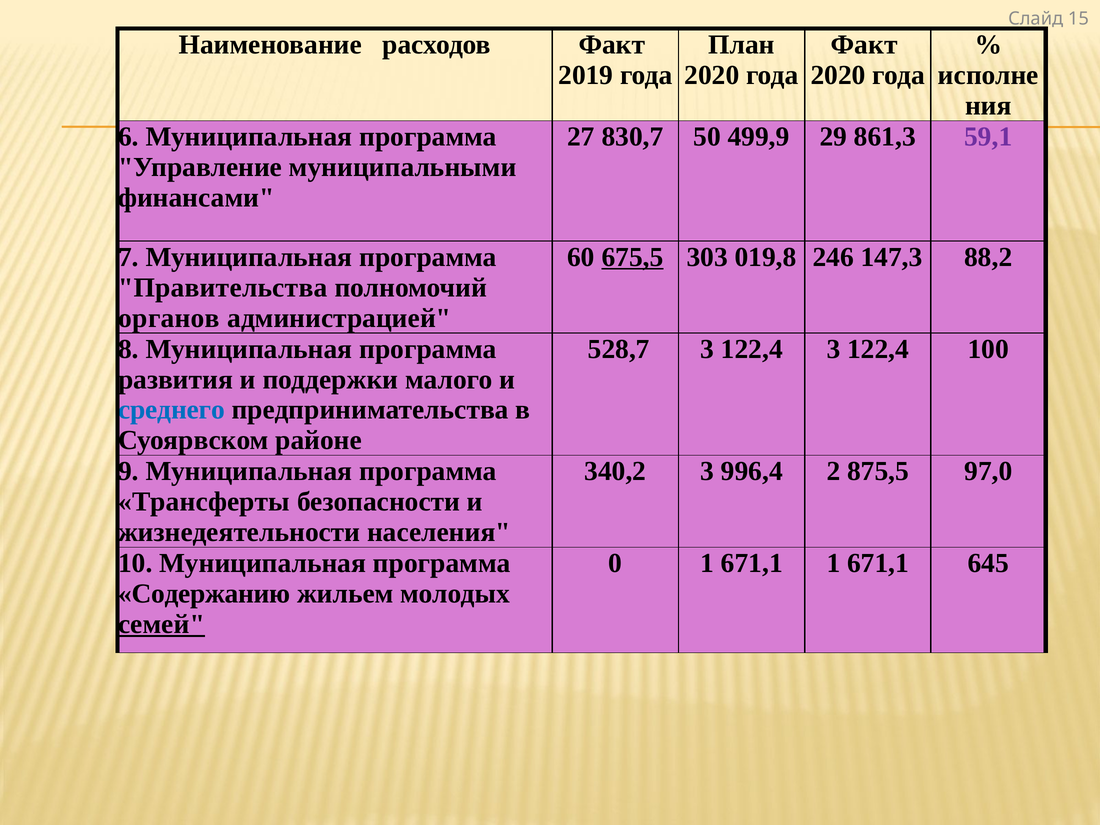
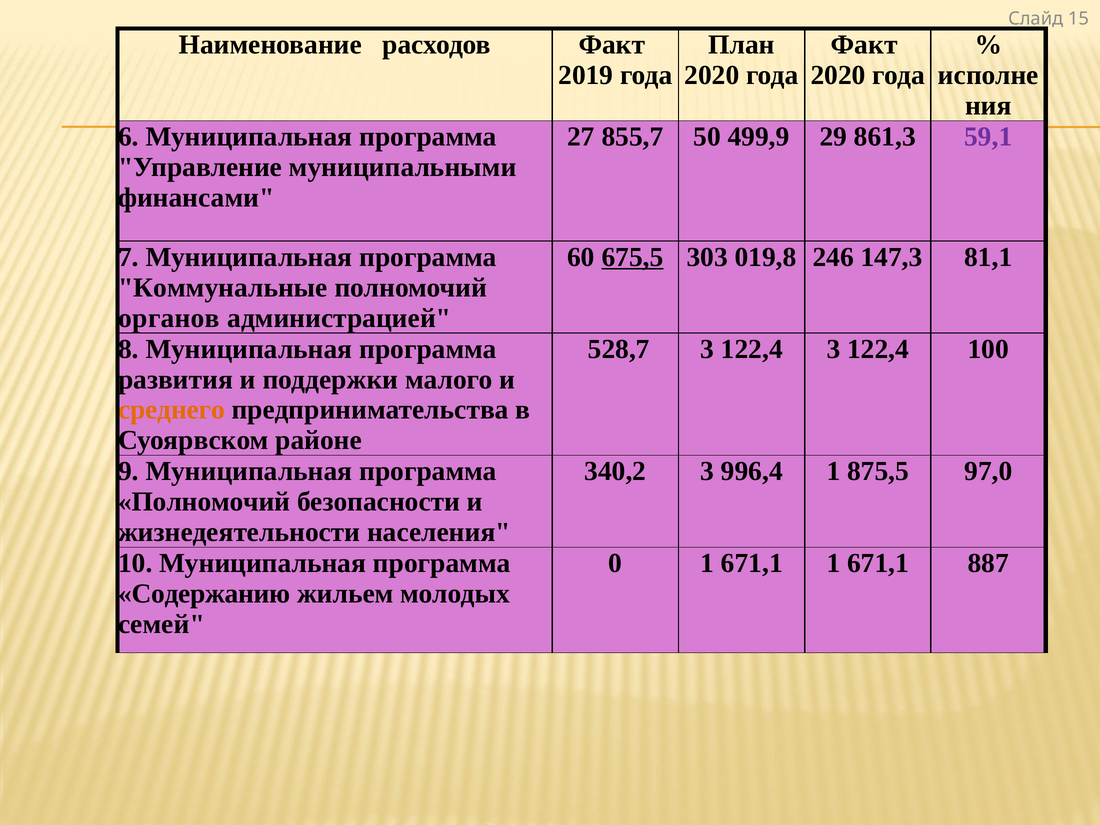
830,7: 830,7 -> 855,7
88,2: 88,2 -> 81,1
Правительства: Правительства -> Коммунальные
среднего colour: blue -> orange
996,4 2: 2 -> 1
Трансферты at (204, 502): Трансферты -> Полномочий
645: 645 -> 887
семей underline: present -> none
